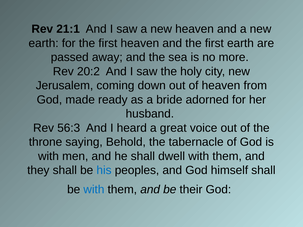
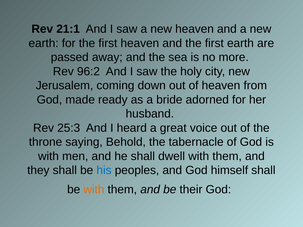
20:2: 20:2 -> 96:2
56:3: 56:3 -> 25:3
with at (94, 190) colour: blue -> orange
